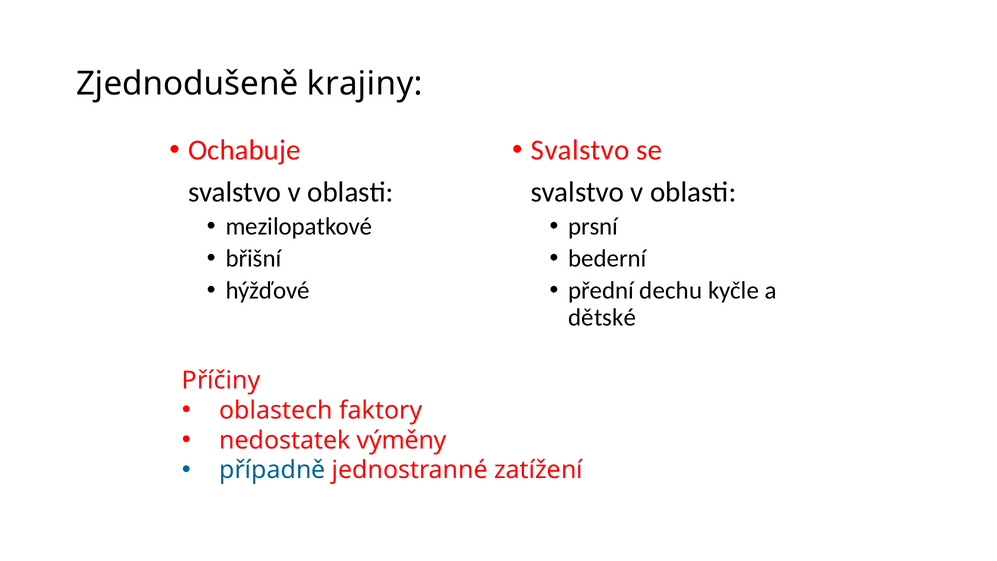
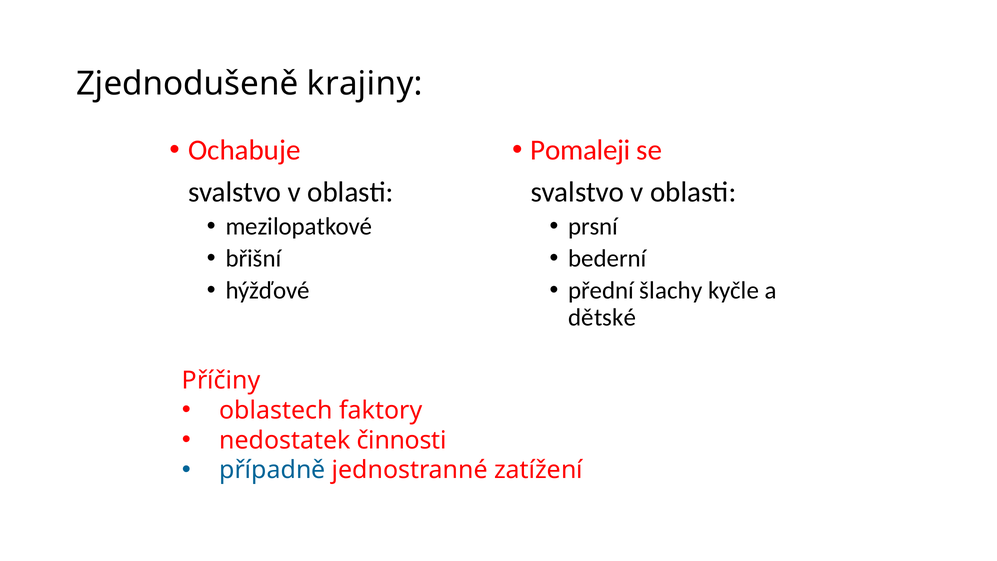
Svalstvo at (580, 150): Svalstvo -> Pomaleji
dechu: dechu -> šlachy
výměny: výměny -> činnosti
